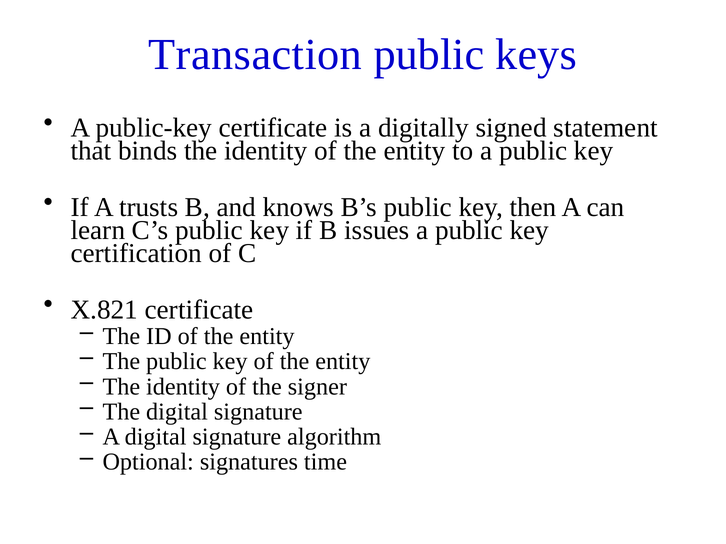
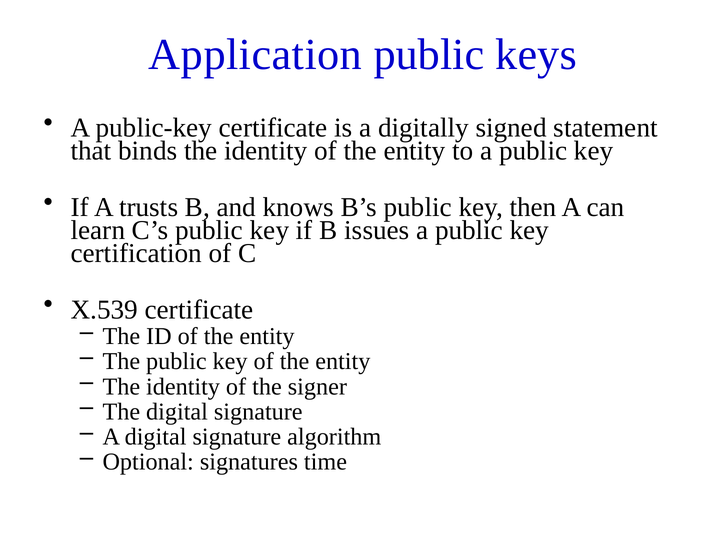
Transaction: Transaction -> Application
X.821: X.821 -> X.539
